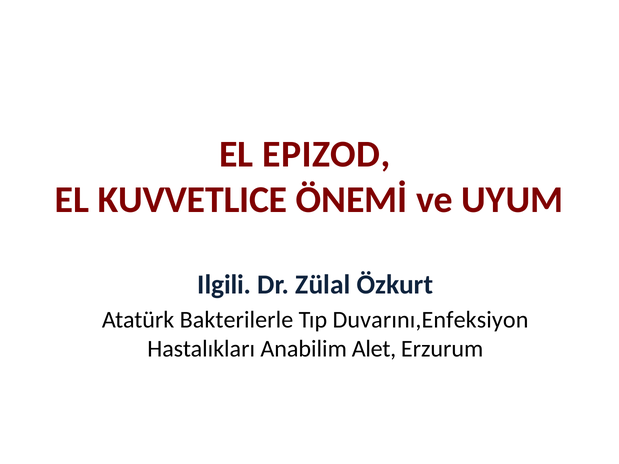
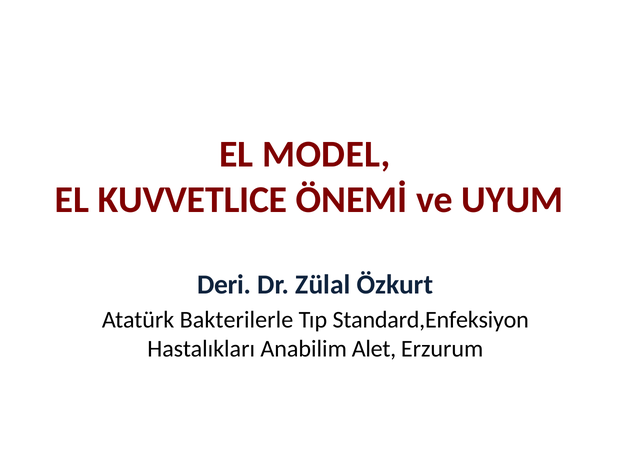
EPIZOD: EPIZOD -> MODEL
Ilgili: Ilgili -> Deri
Duvarını,Enfeksiyon: Duvarını,Enfeksiyon -> Standard,Enfeksiyon
